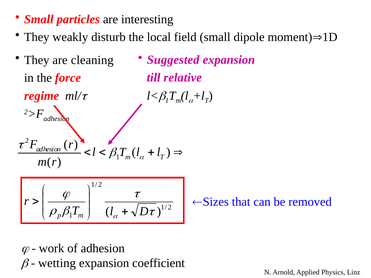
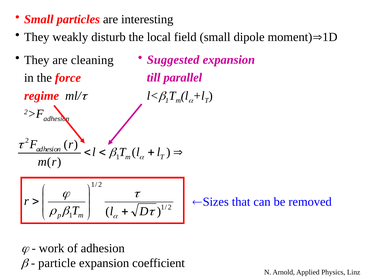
relative: relative -> parallel
wetting: wetting -> particle
